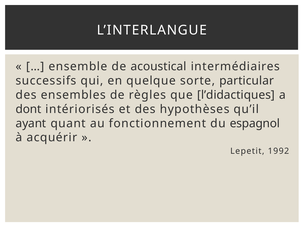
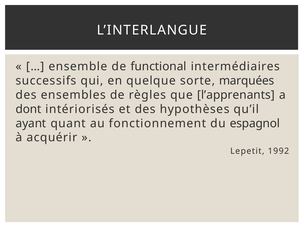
acoustical: acoustical -> functional
particular: particular -> marquées
l’didactiques: l’didactiques -> l’apprenants
